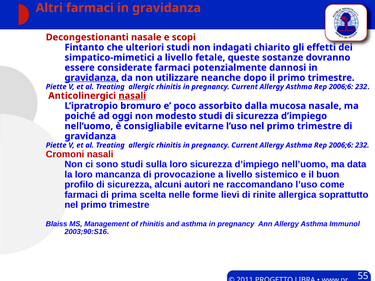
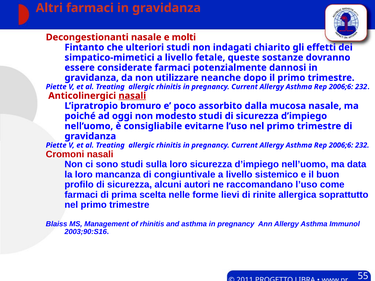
scopi: scopi -> molti
gravidanza at (92, 78) underline: present -> none
provocazione: provocazione -> congiuntivale
